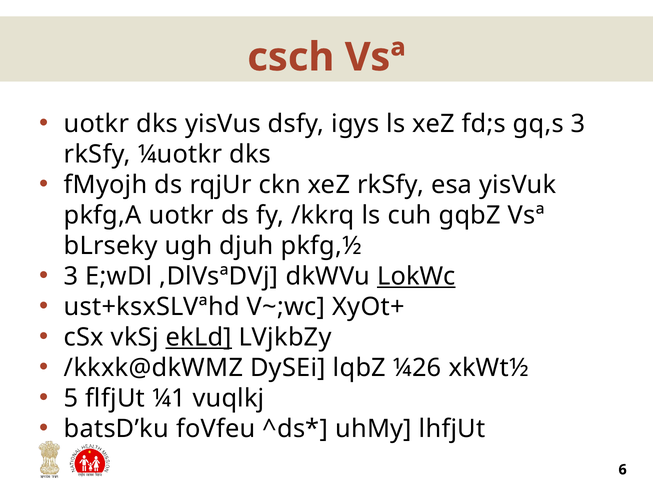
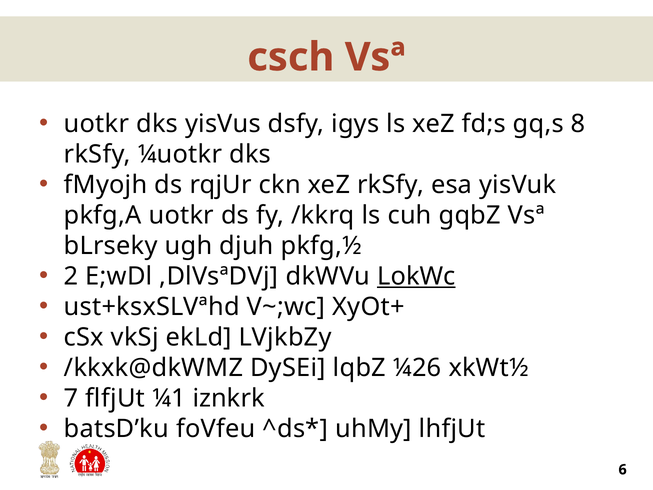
gq,s 3: 3 -> 8
3 at (71, 276): 3 -> 2
ekLd underline: present -> none
5: 5 -> 7
vuqlkj: vuqlkj -> iznkrk
